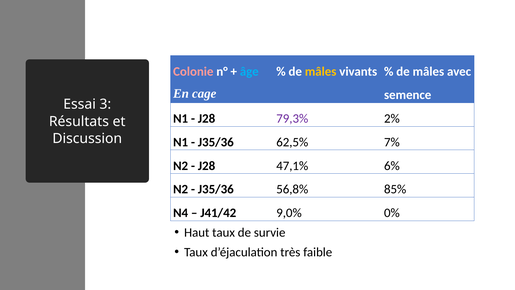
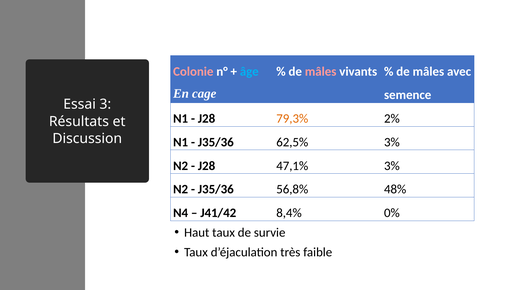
mâles at (321, 71) colour: yellow -> pink
79,3% colour: purple -> orange
62,5% 7%: 7% -> 3%
47,1% 6%: 6% -> 3%
85%: 85% -> 48%
9,0%: 9,0% -> 8,4%
